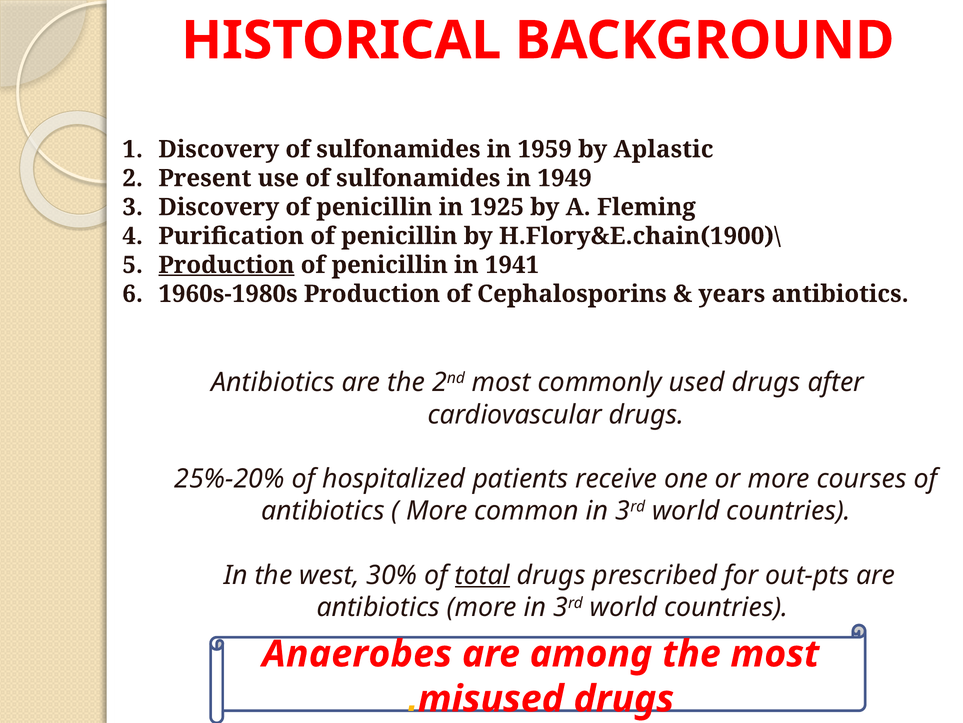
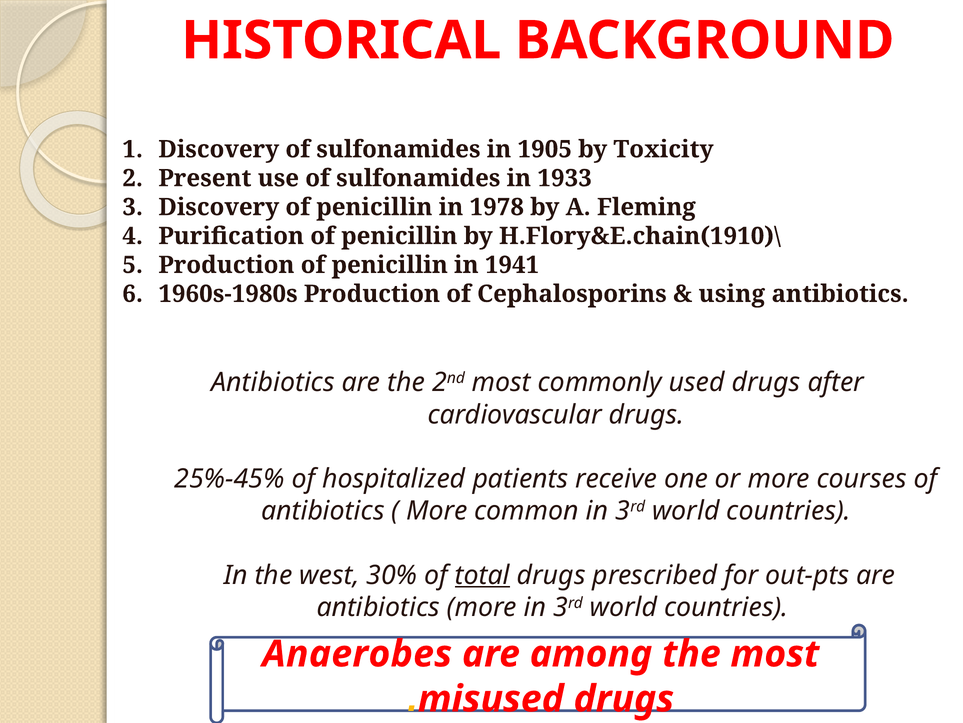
1959: 1959 -> 1905
Aplastic: Aplastic -> Toxicity
1949: 1949 -> 1933
1925: 1925 -> 1978
H.Flory&E.chain(1900)\: H.Flory&E.chain(1900)\ -> H.Flory&E.chain(1910)\
Production at (226, 265) underline: present -> none
years: years -> using
25%-20%: 25%-20% -> 25%-45%
